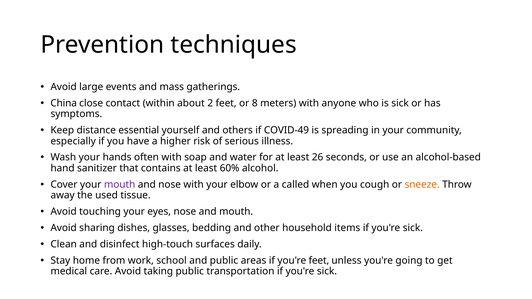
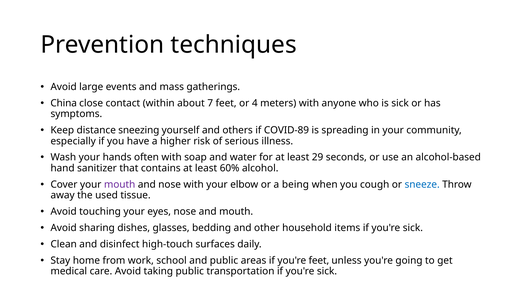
2: 2 -> 7
8: 8 -> 4
essential: essential -> sneezing
COVID-49: COVID-49 -> COVID-89
26: 26 -> 29
called: called -> being
sneeze colour: orange -> blue
